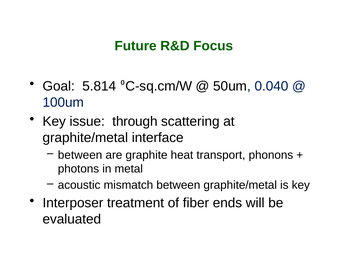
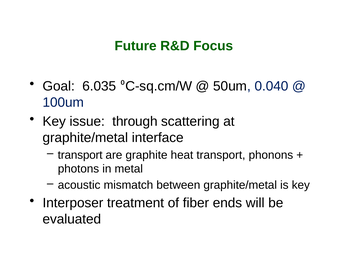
5.814: 5.814 -> 6.035
between at (80, 155): between -> transport
